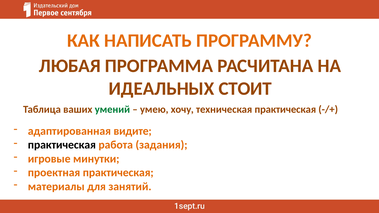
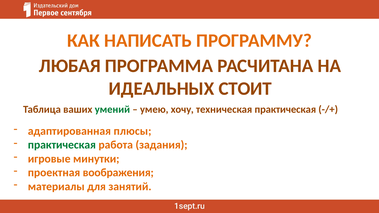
видите: видите -> плюсы
практическая at (62, 145) colour: black -> green
проектная практическая: практическая -> воображения
